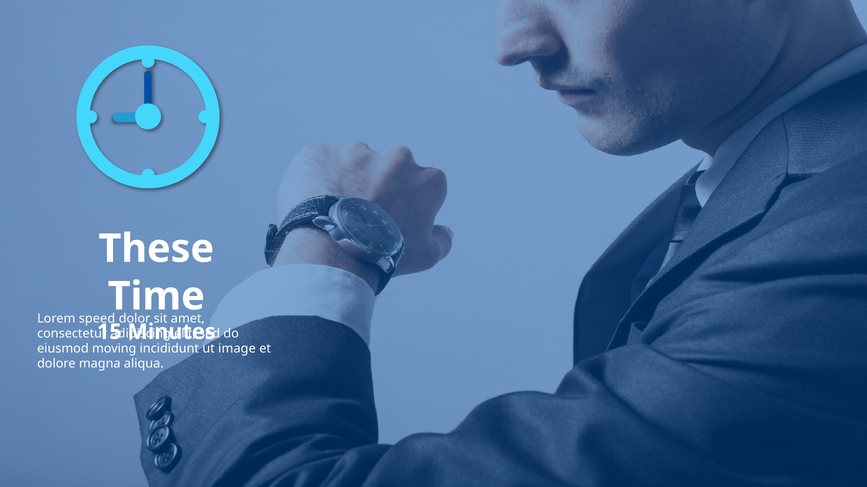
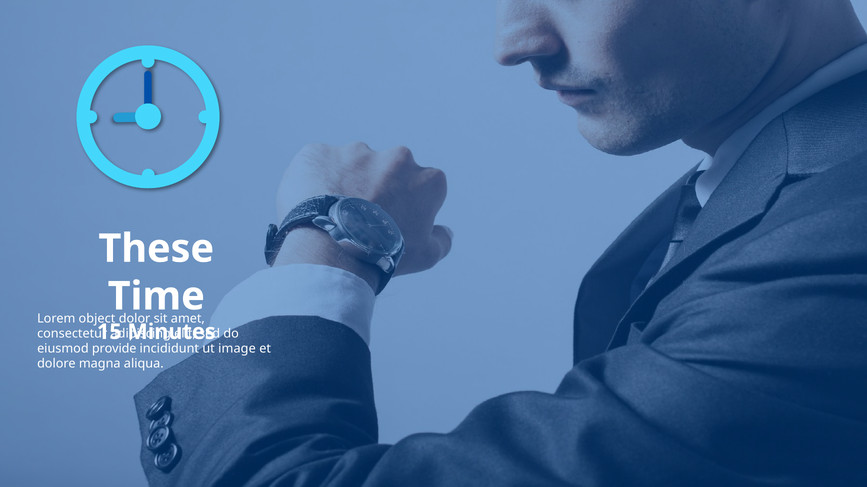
speed: speed -> object
moving: moving -> provide
